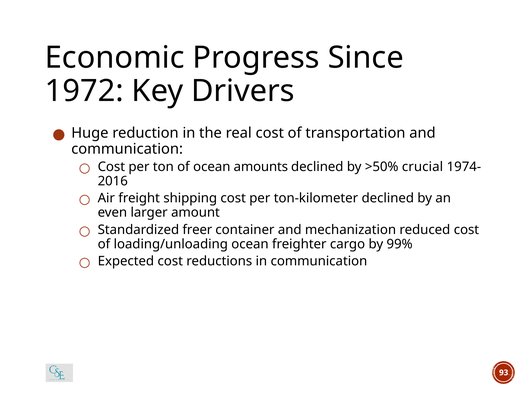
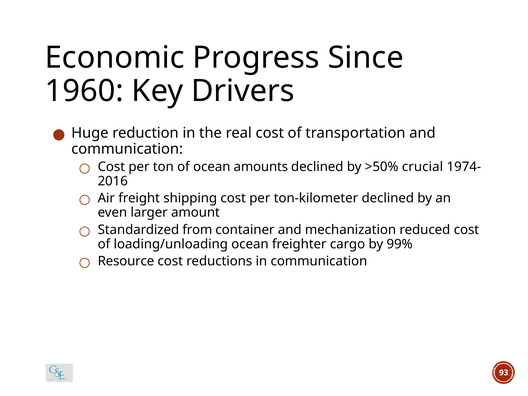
1972: 1972 -> 1960
freer: freer -> from
Expected: Expected -> Resource
